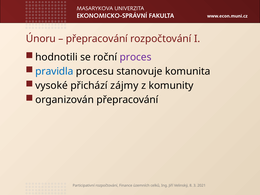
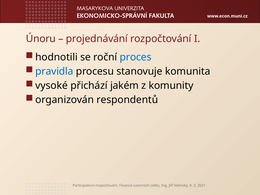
přepracování at (97, 39): přepracování -> projednávání
proces colour: purple -> blue
zájmy: zájmy -> jakém
organizován přepracování: přepracování -> respondentů
